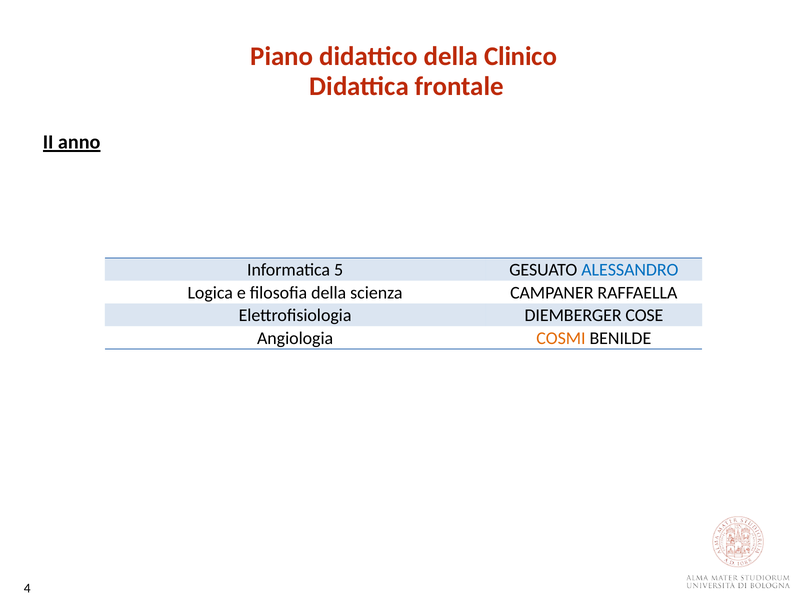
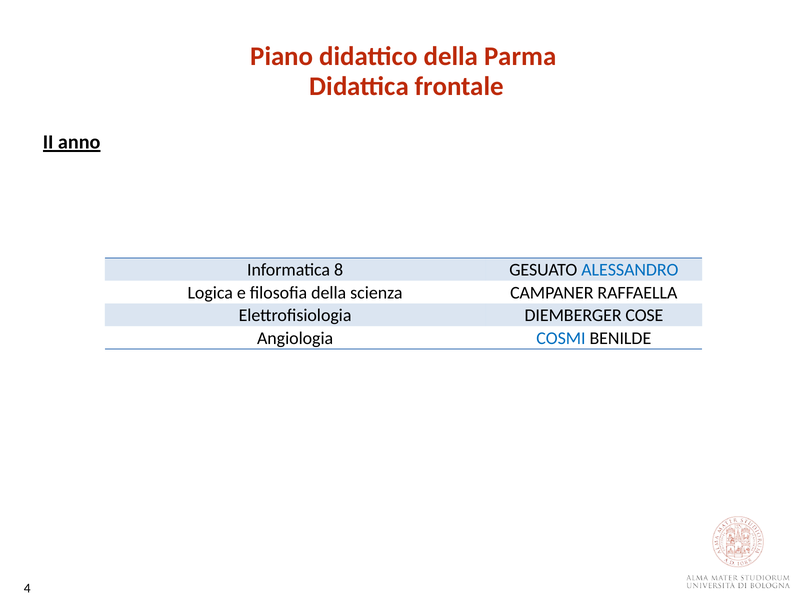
Clinico: Clinico -> Parma
5: 5 -> 8
COSMI colour: orange -> blue
